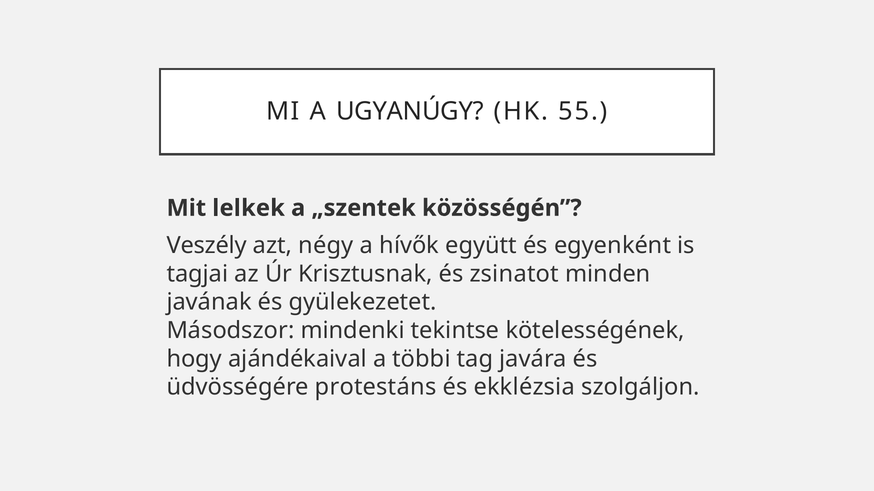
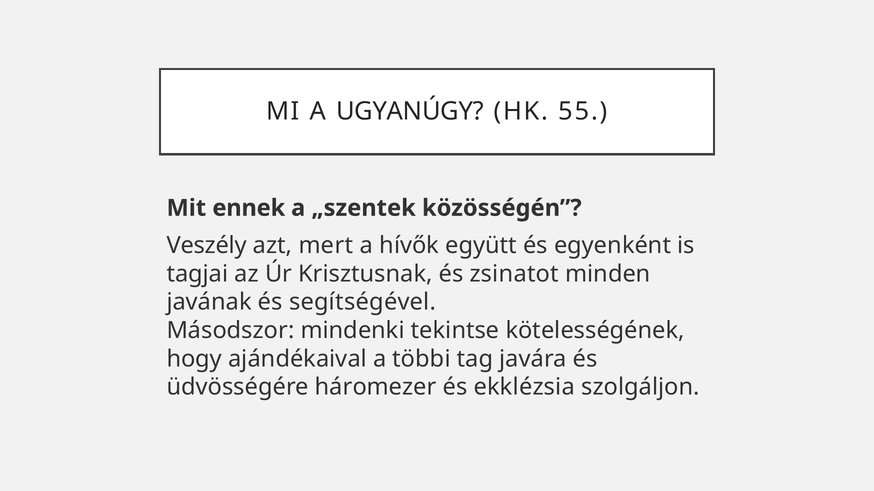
lelkek: lelkek -> ennek
négy: négy -> mert
gyülekezetet: gyülekezetet -> segítségével
protestáns: protestáns -> háromezer
